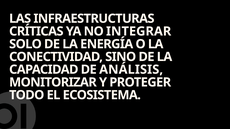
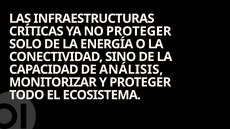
NO INTEGRAR: INTEGRAR -> PROTEGER
